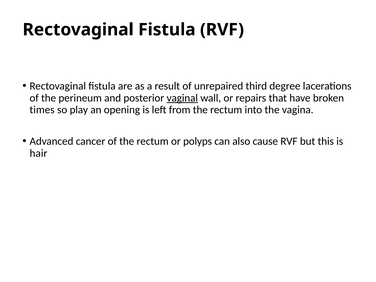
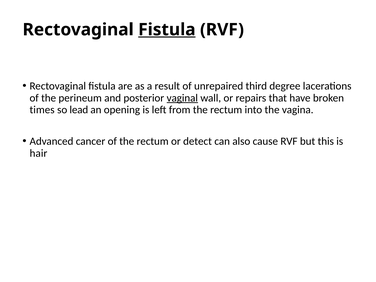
Fistula at (167, 30) underline: none -> present
play: play -> lead
polyps: polyps -> detect
